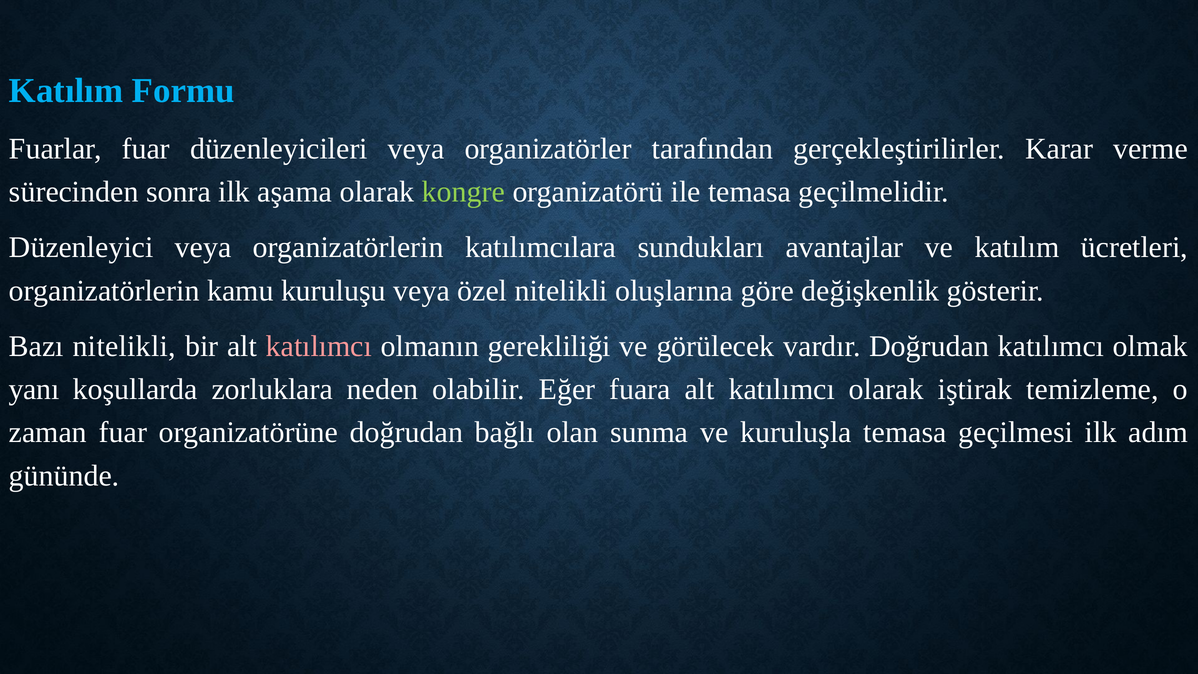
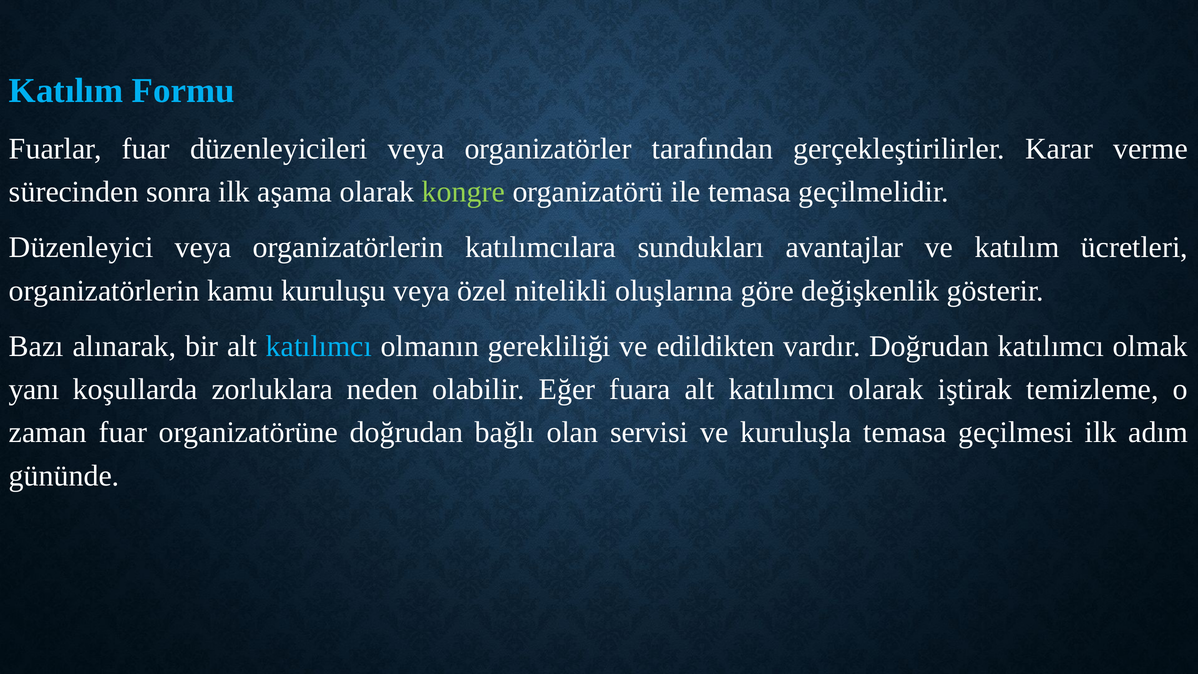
Bazı nitelikli: nitelikli -> alınarak
katılımcı at (319, 346) colour: pink -> light blue
görülecek: görülecek -> edildikten
sunma: sunma -> servisi
